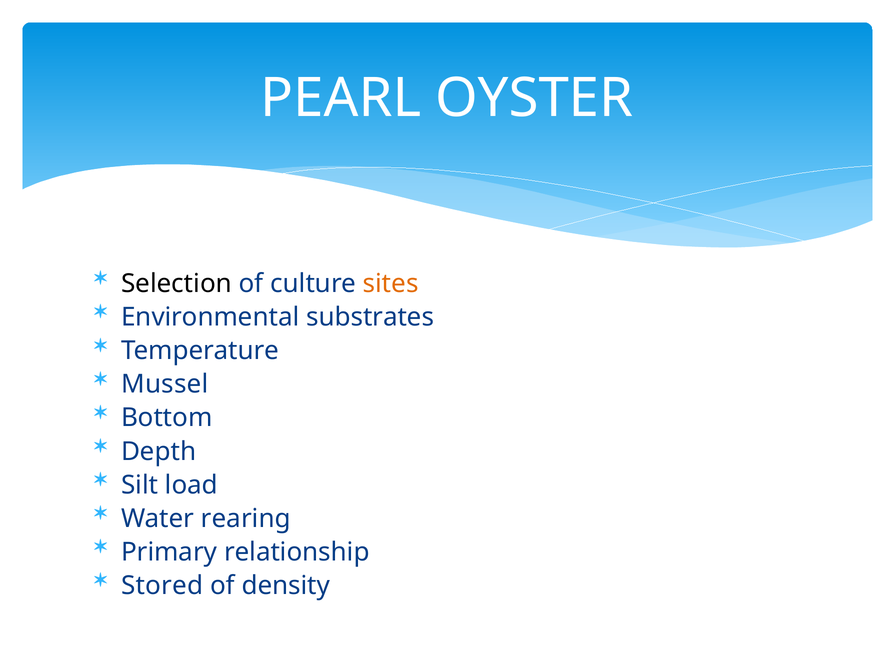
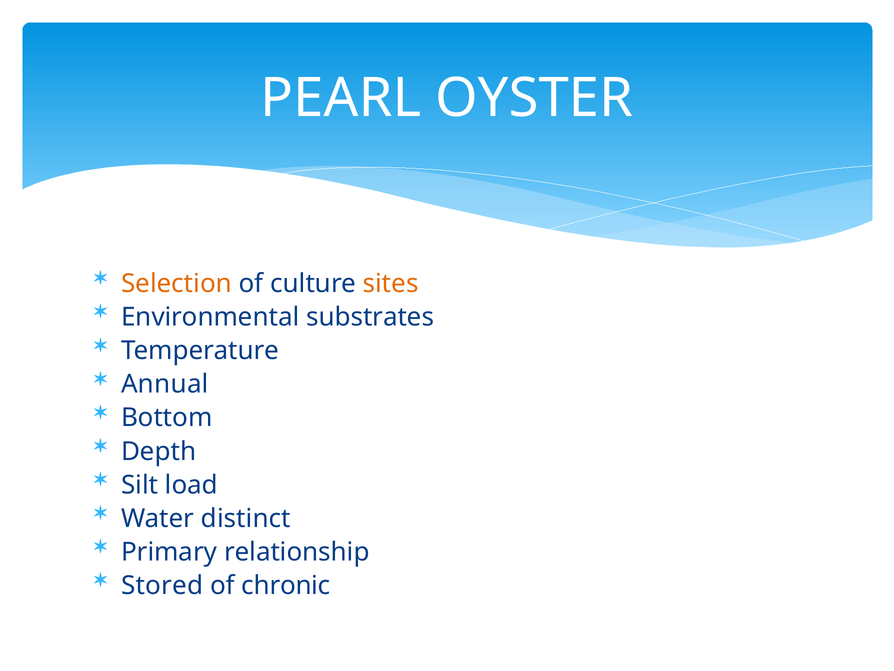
Selection colour: black -> orange
Mussel: Mussel -> Annual
rearing: rearing -> distinct
density: density -> chronic
